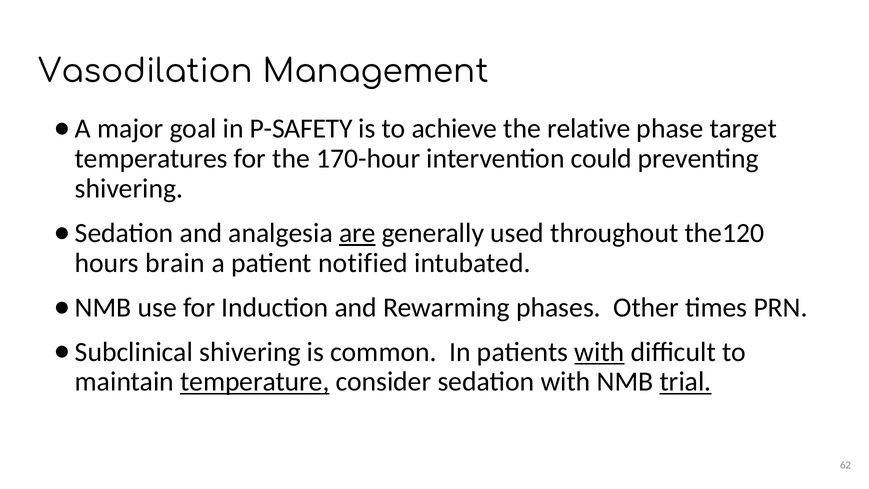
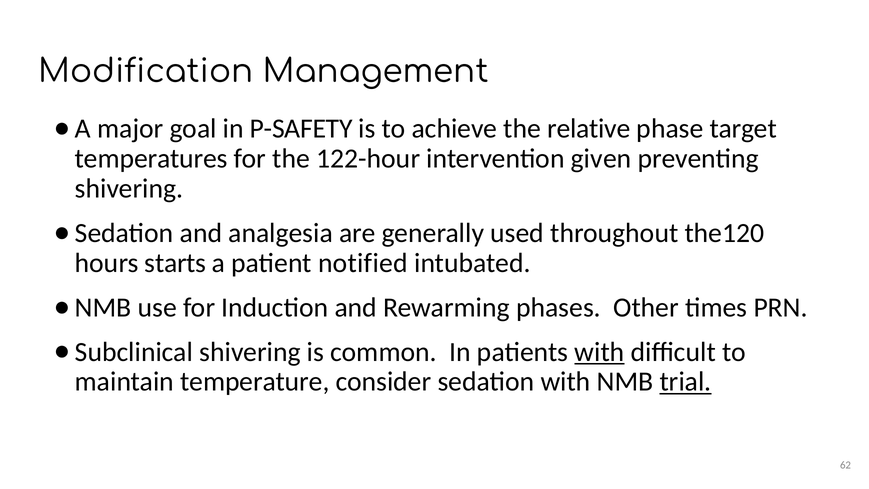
Vasodilation: Vasodilation -> Modification
170-hour: 170-hour -> 122-hour
could: could -> given
are underline: present -> none
brain: brain -> starts
temperature underline: present -> none
